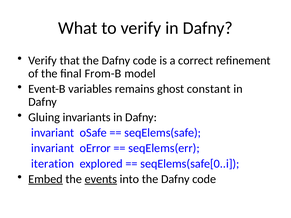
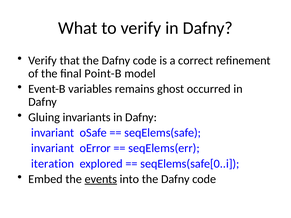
From-B: From-B -> Point-B
constant: constant -> occurred
Embed underline: present -> none
